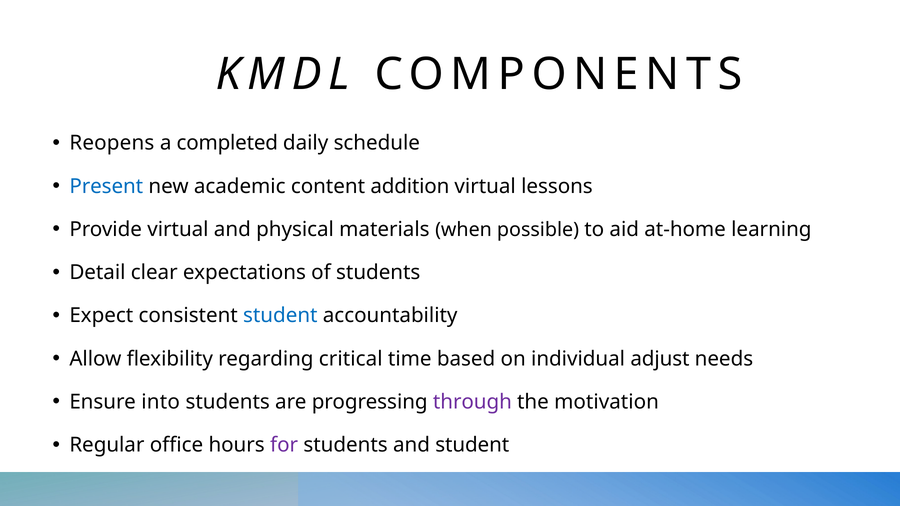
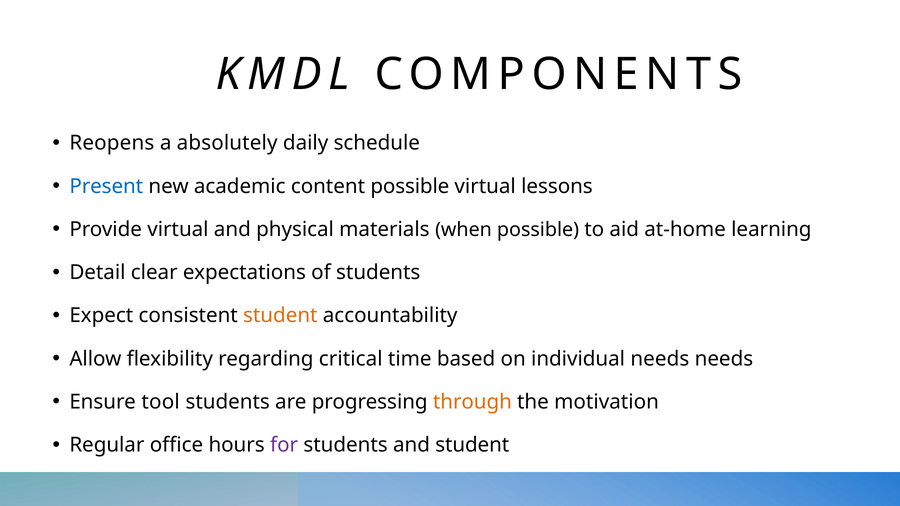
completed: completed -> absolutely
content addition: addition -> possible
student at (280, 316) colour: blue -> orange
individual adjust: adjust -> needs
into: into -> tool
through colour: purple -> orange
